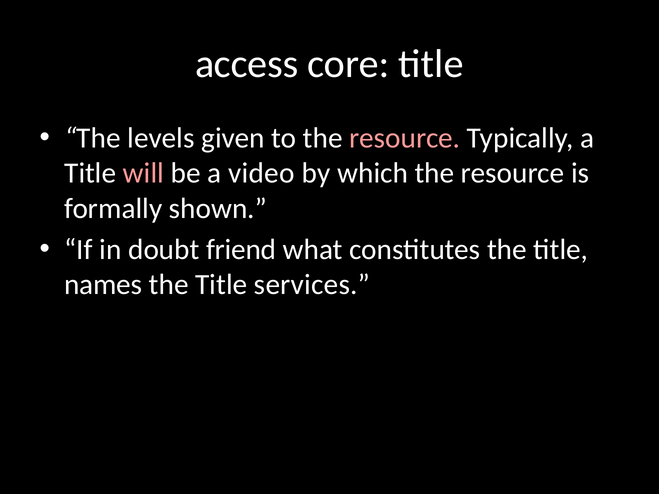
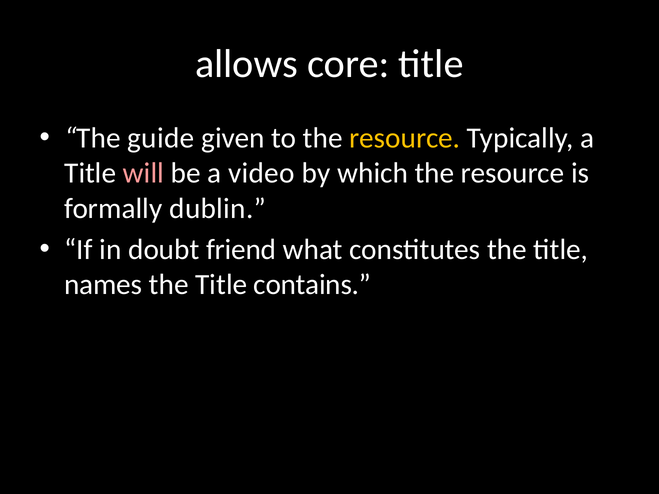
access: access -> allows
levels: levels -> guide
resource at (405, 138) colour: pink -> yellow
shown: shown -> dublin
services: services -> contains
